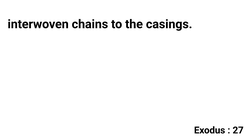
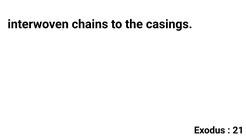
27: 27 -> 21
